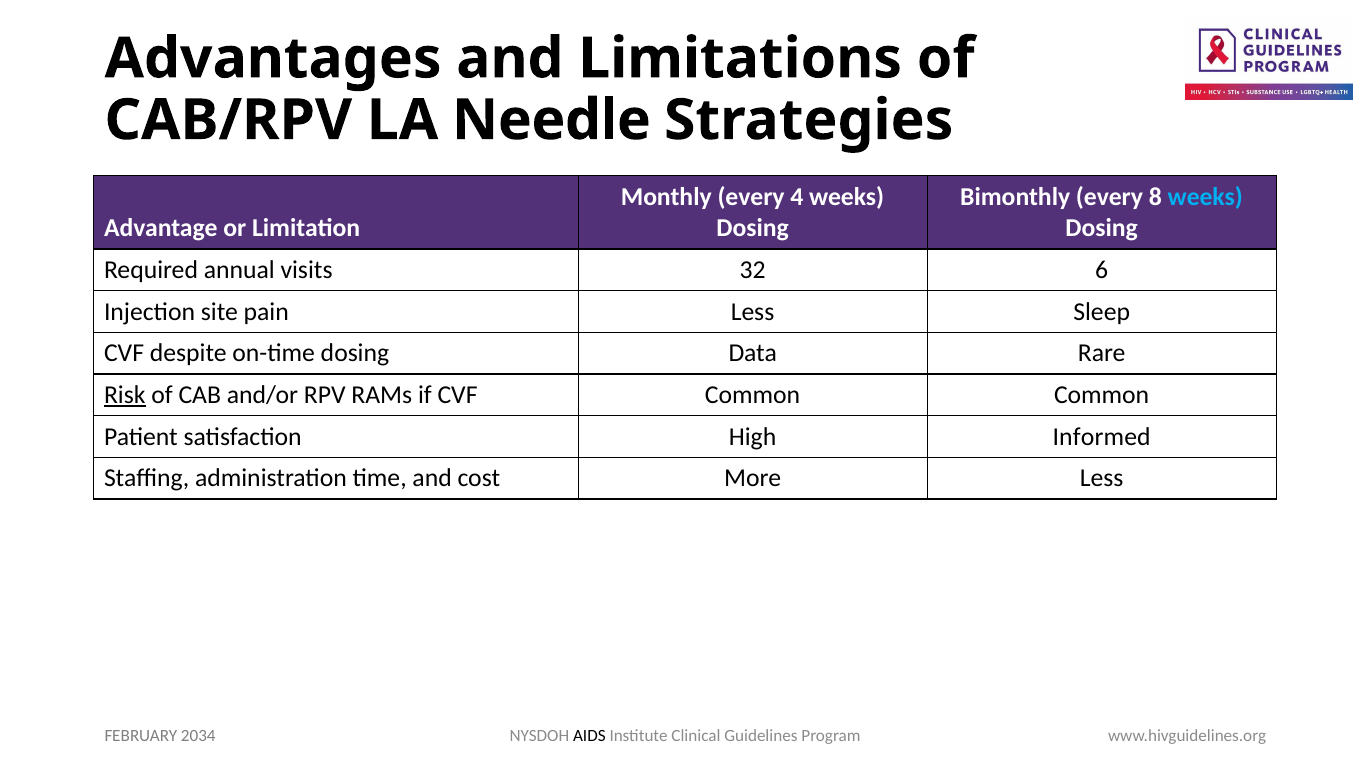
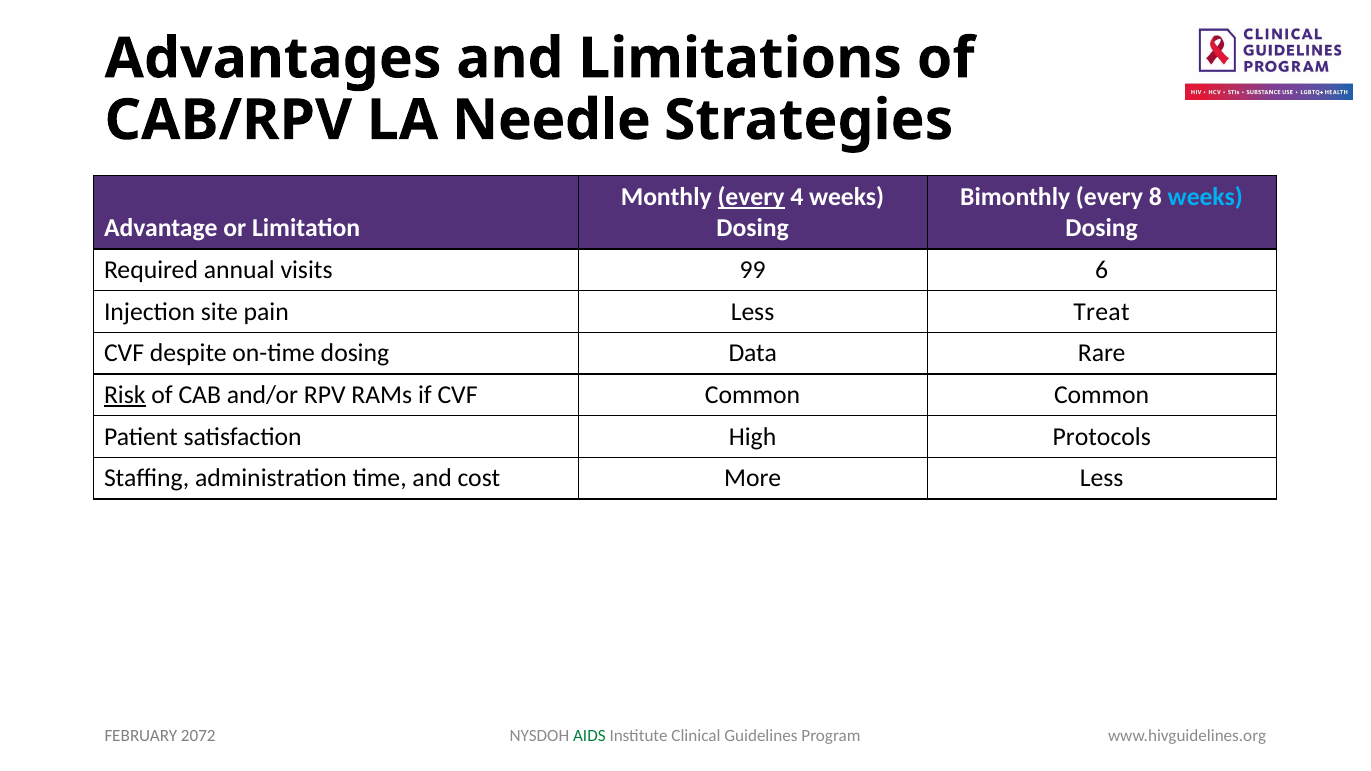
every at (751, 197) underline: none -> present
32: 32 -> 99
Sleep: Sleep -> Treat
Informed: Informed -> Protocols
AIDS colour: black -> green
2034: 2034 -> 2072
